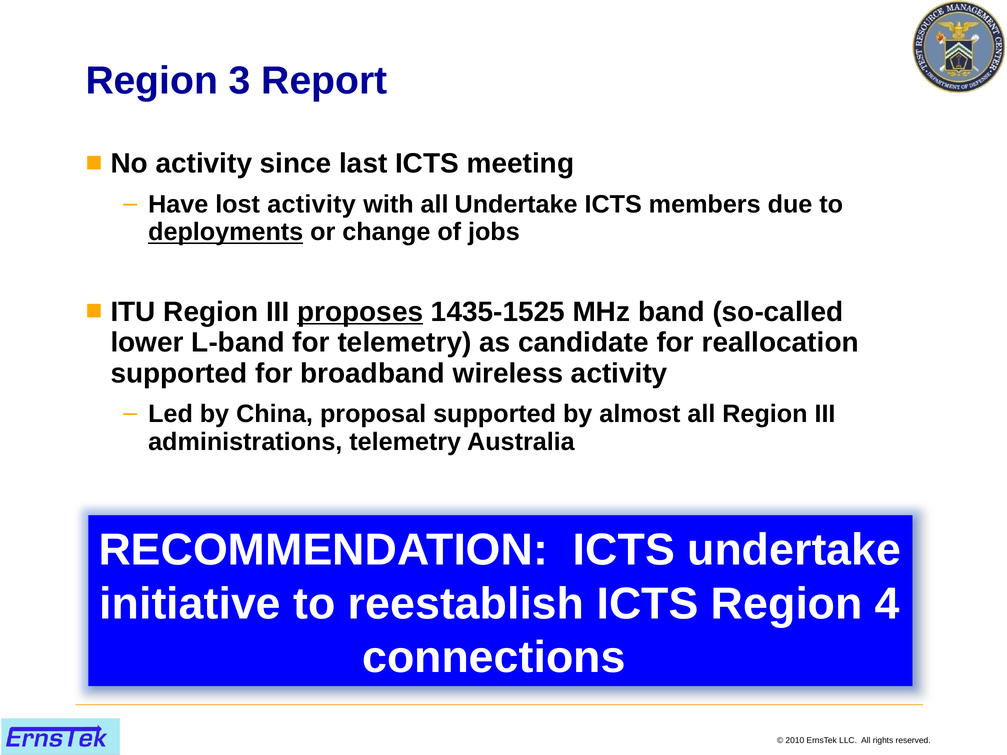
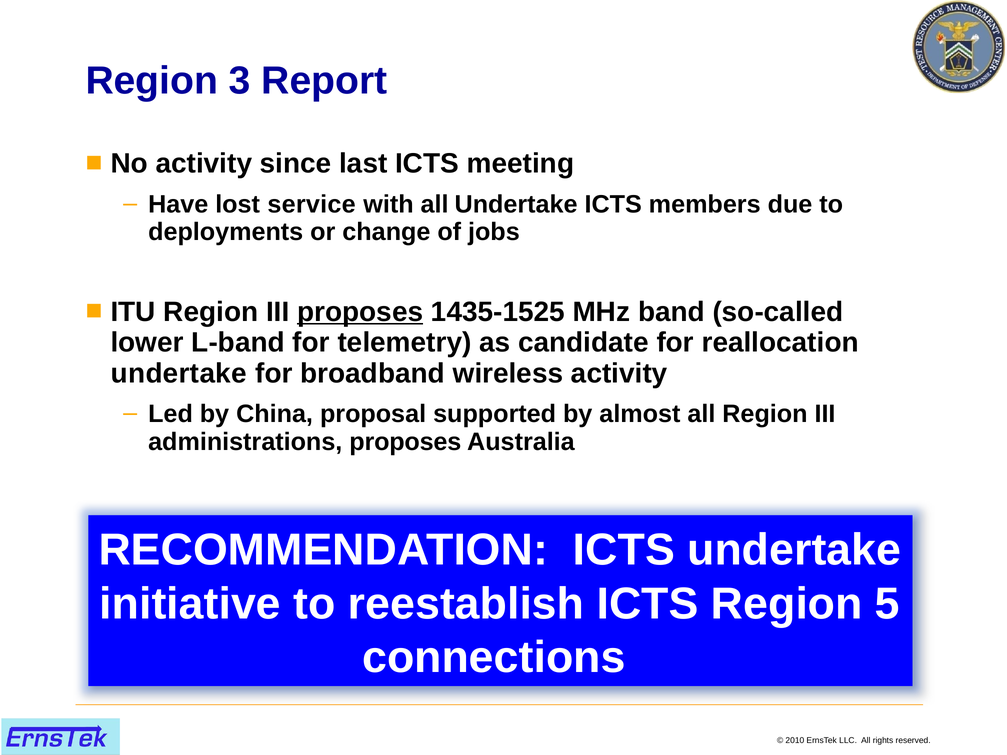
lost activity: activity -> service
deployments underline: present -> none
supported at (179, 373): supported -> undertake
administrations telemetry: telemetry -> proposes
4: 4 -> 5
